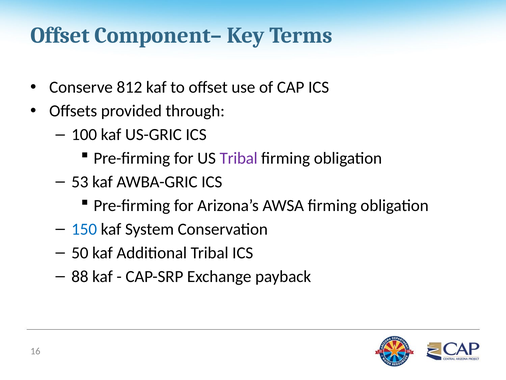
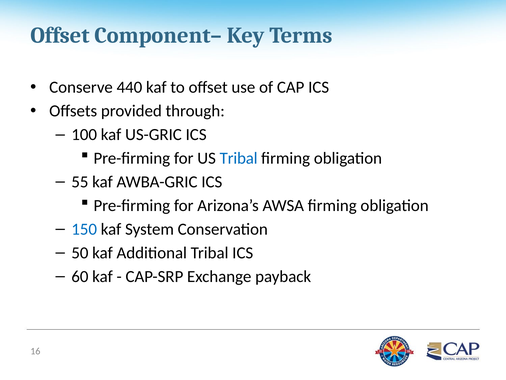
812: 812 -> 440
Tribal at (239, 158) colour: purple -> blue
53: 53 -> 55
88: 88 -> 60
